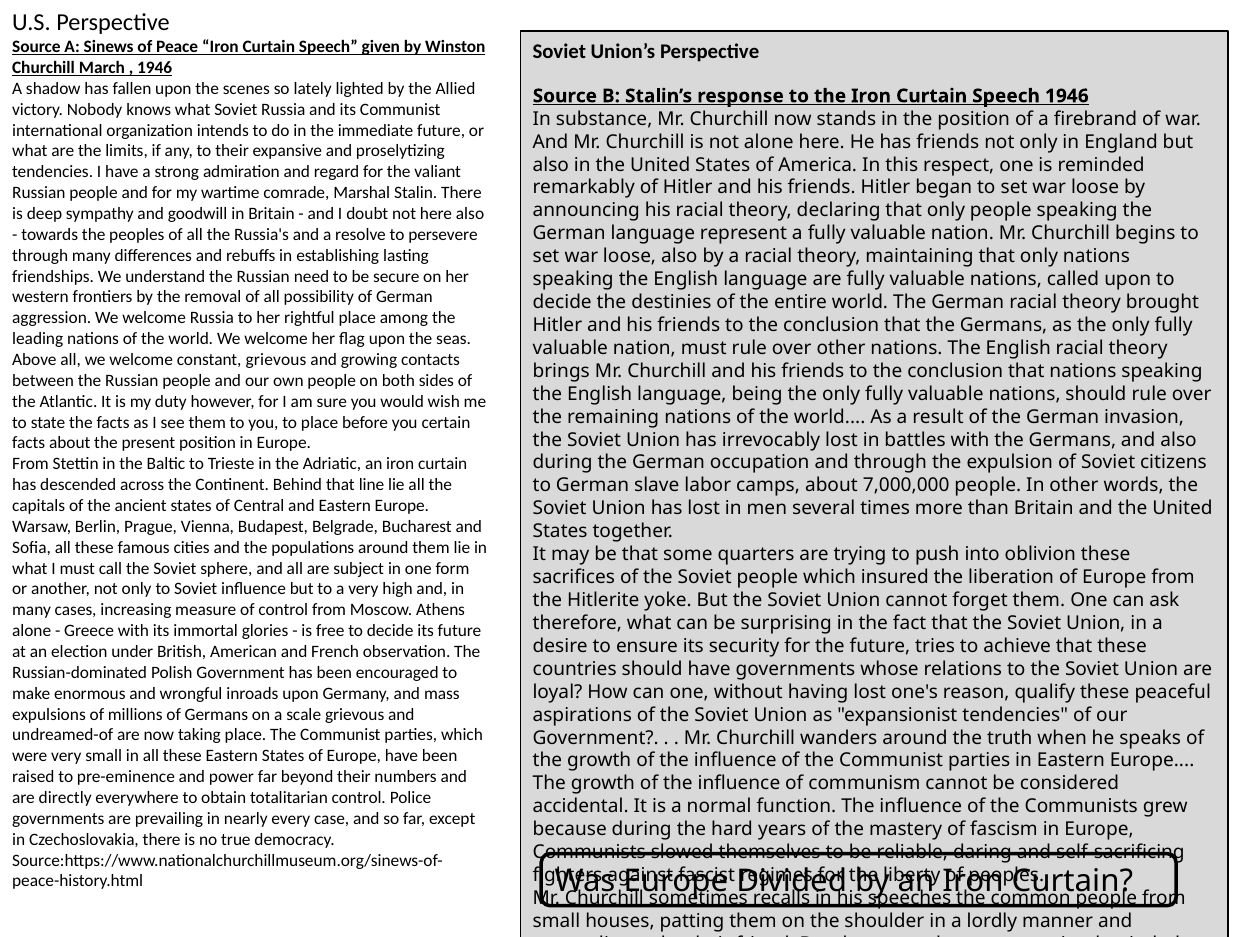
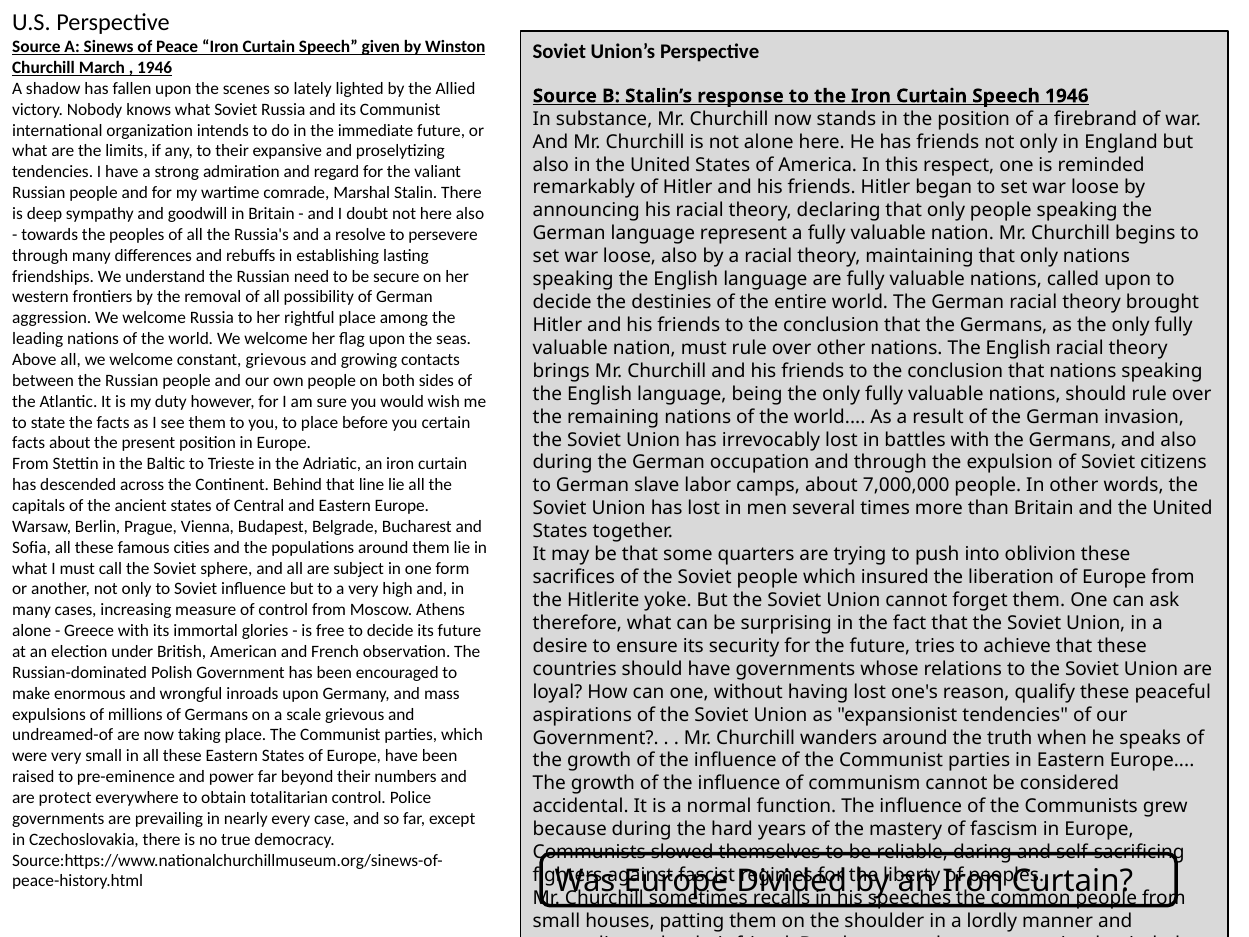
directly: directly -> protect
